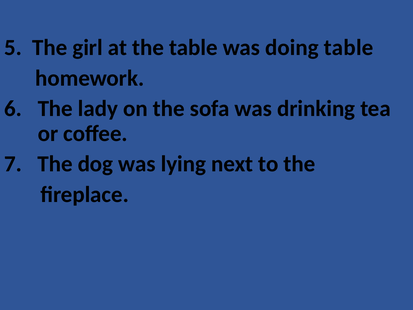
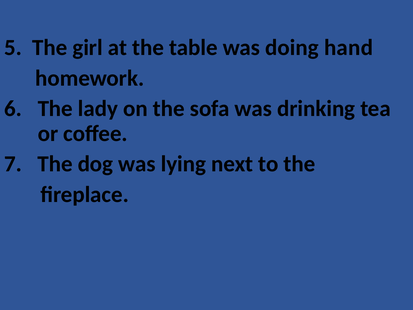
doing table: table -> hand
